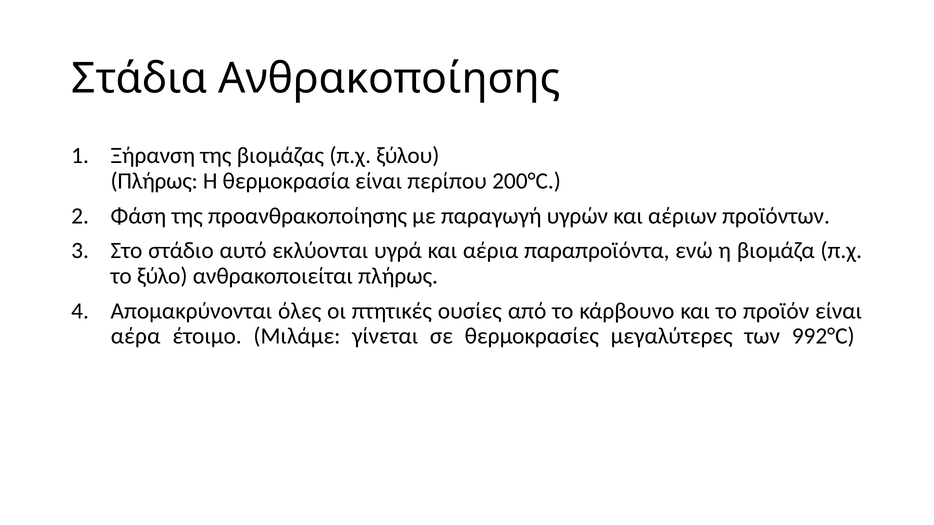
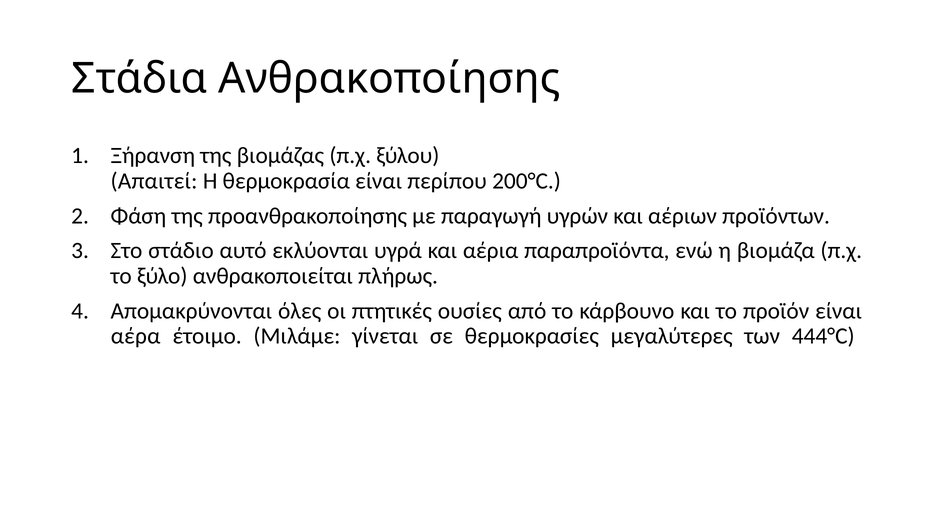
Πλήρως at (154, 181): Πλήρως -> Απαιτεί
992°C: 992°C -> 444°C
